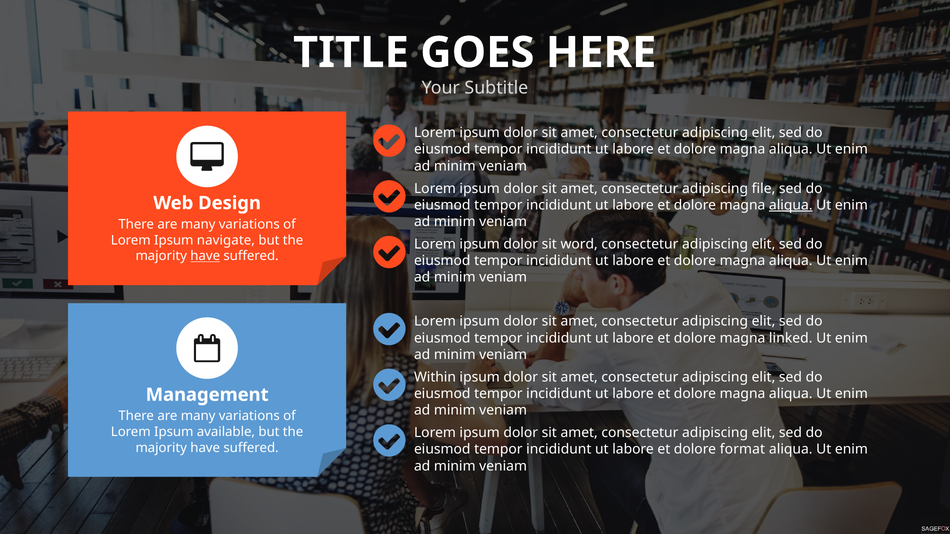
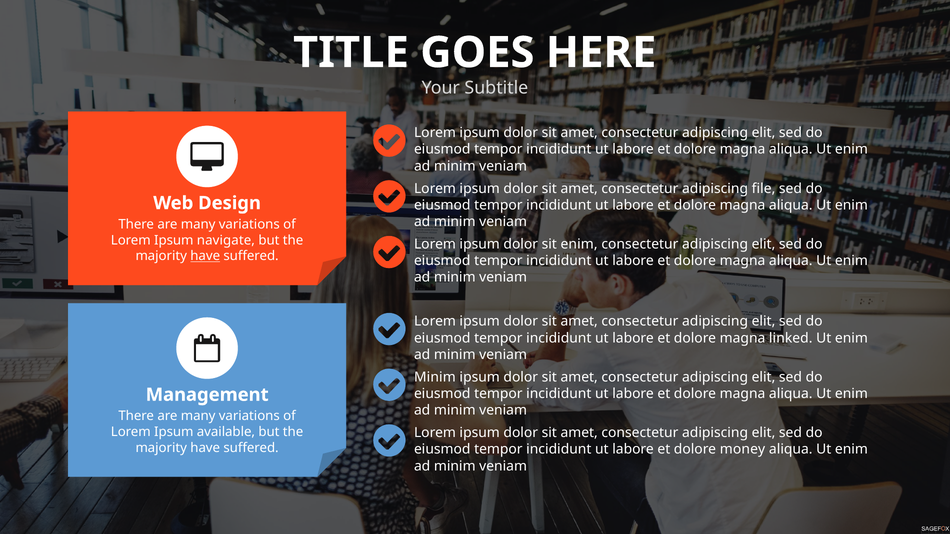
aliqua at (791, 205) underline: present -> none
sit word: word -> enim
Within at (435, 377): Within -> Minim
format: format -> money
